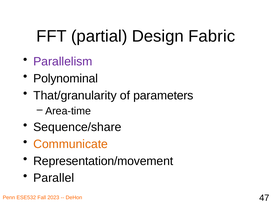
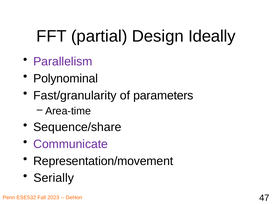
Fabric: Fabric -> Ideally
That/granularity: That/granularity -> Fast/granularity
Communicate colour: orange -> purple
Parallel: Parallel -> Serially
